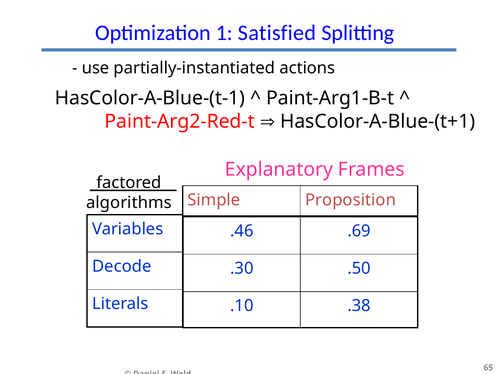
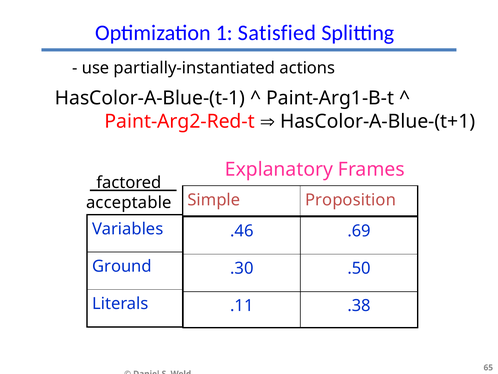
algorithms: algorithms -> acceptable
Decode: Decode -> Ground
.10: .10 -> .11
